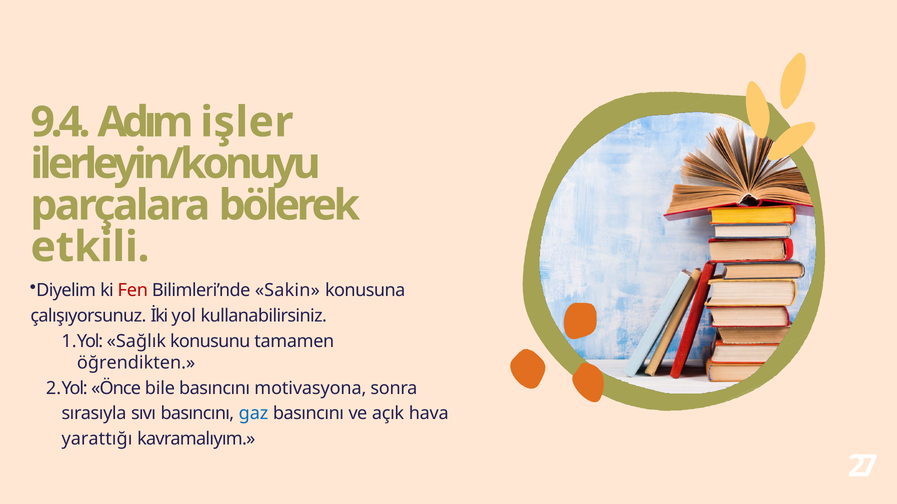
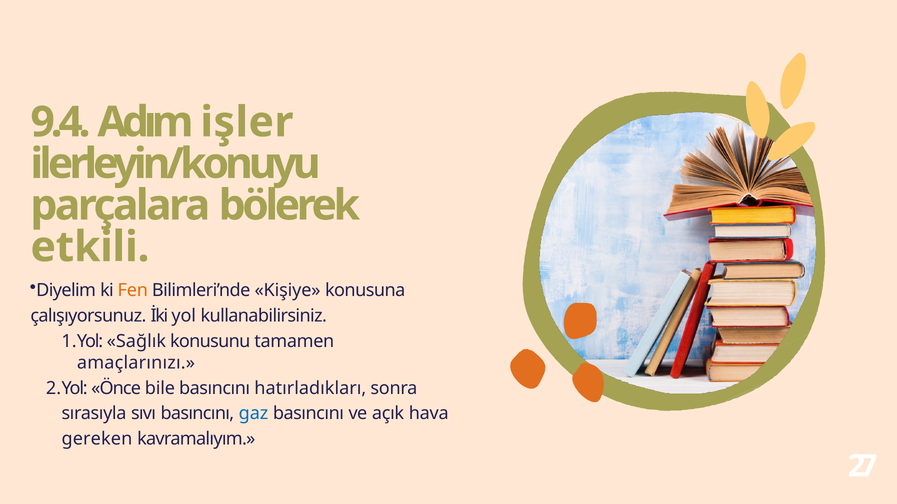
Fen colour: red -> orange
Sakin: Sakin -> Kişiye
öğrendikten: öğrendikten -> amaçlarınızı
motivasyona: motivasyona -> hatırladıkları
yarattığı: yarattığı -> gereken
